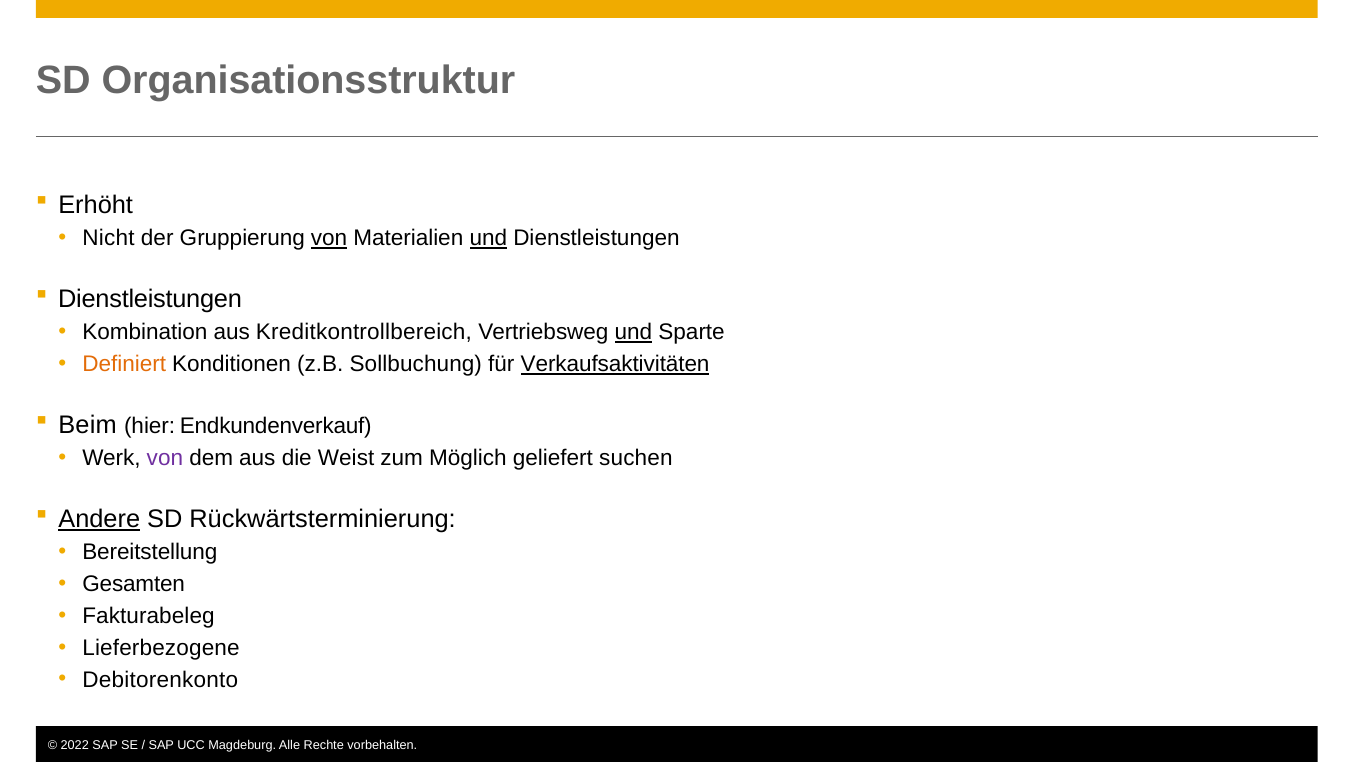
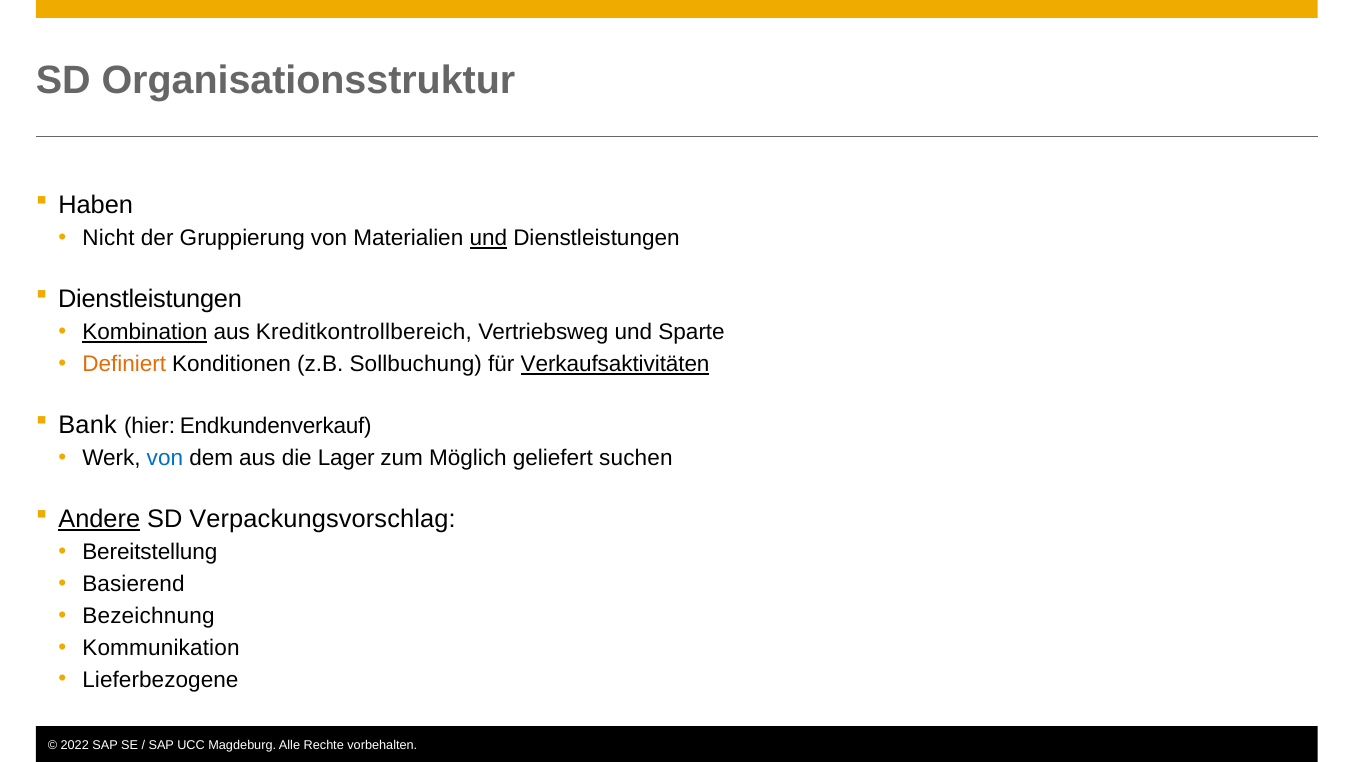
Erhöht: Erhöht -> Haben
von at (329, 238) underline: present -> none
Kombination underline: none -> present
und at (633, 332) underline: present -> none
Beim: Beim -> Bank
von at (165, 458) colour: purple -> blue
Weist: Weist -> Lager
Rückwärtsterminierung: Rückwärtsterminierung -> Verpackungsvorschlag
Gesamten: Gesamten -> Basierend
Fakturabeleg: Fakturabeleg -> Bezeichnung
Lieferbezogene: Lieferbezogene -> Kommunikation
Debitorenkonto: Debitorenkonto -> Lieferbezogene
